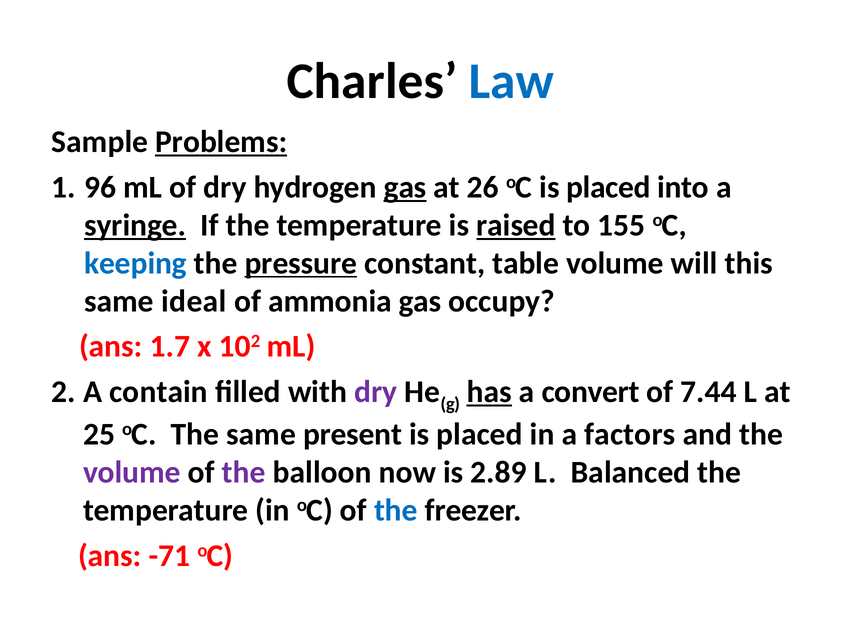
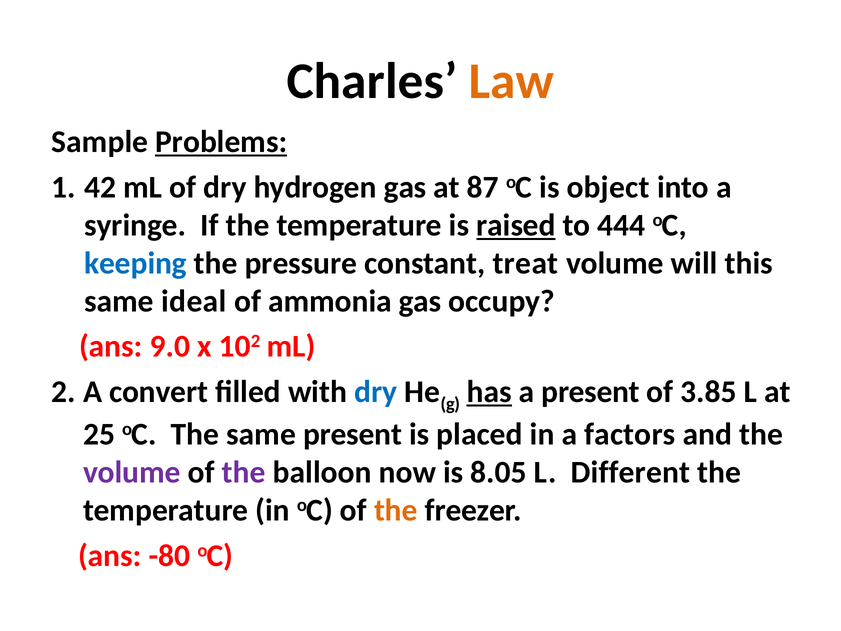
Law colour: blue -> orange
96: 96 -> 42
gas at (405, 187) underline: present -> none
26: 26 -> 87
oC is placed: placed -> object
syringe underline: present -> none
155: 155 -> 444
pressure underline: present -> none
table: table -> treat
1.7: 1.7 -> 9.0
contain: contain -> convert
dry at (376, 392) colour: purple -> blue
a convert: convert -> present
7.44: 7.44 -> 3.85
2.89: 2.89 -> 8.05
Balanced: Balanced -> Different
the at (396, 510) colour: blue -> orange
-71: -71 -> -80
